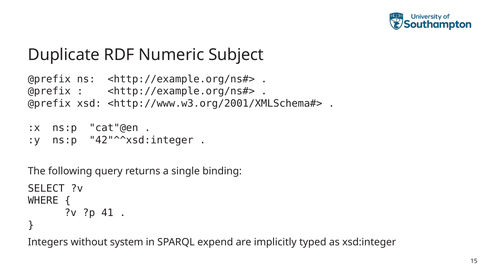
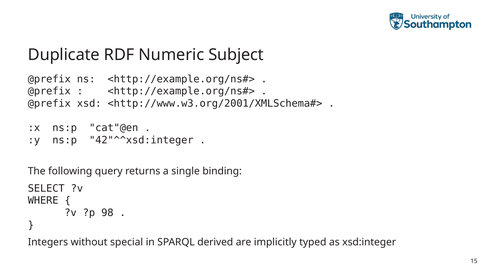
41: 41 -> 98
system: system -> special
expend: expend -> derived
